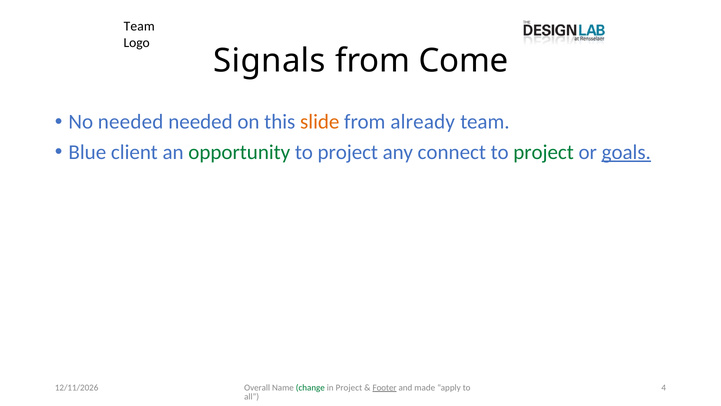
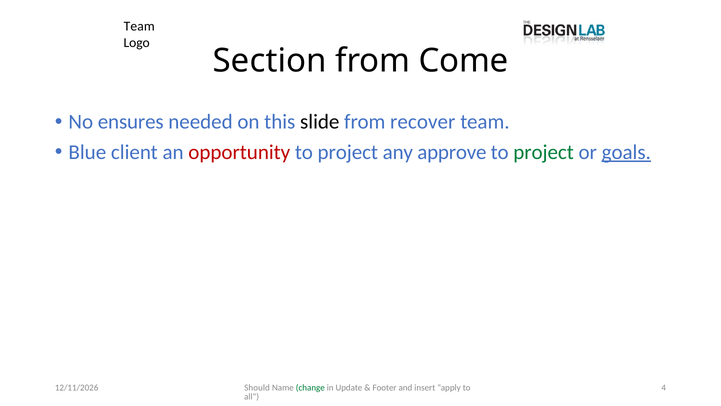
Signals: Signals -> Section
No needed: needed -> ensures
slide colour: orange -> black
already: already -> recover
opportunity colour: green -> red
connect: connect -> approve
Overall: Overall -> Should
in Project: Project -> Update
Footer underline: present -> none
made: made -> insert
